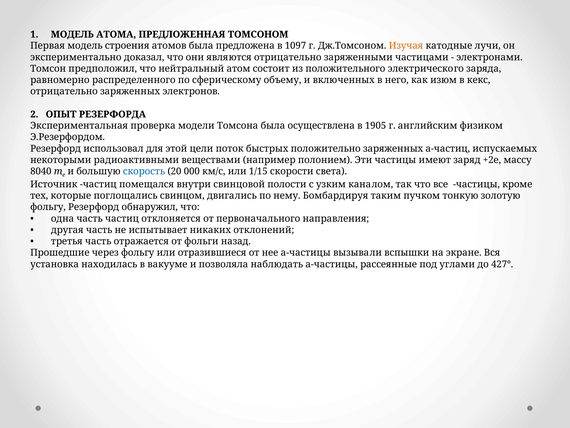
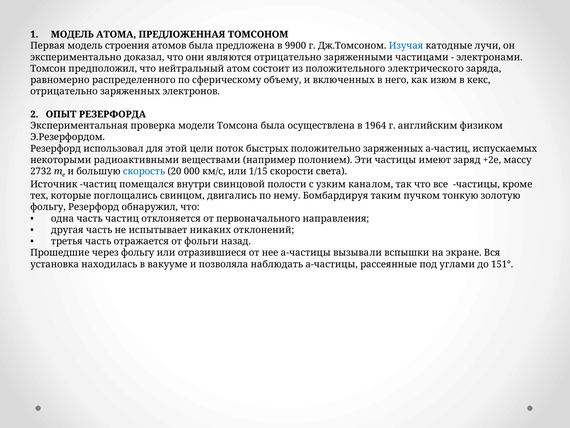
1097: 1097 -> 9900
Изучая colour: orange -> blue
1905: 1905 -> 1964
8040: 8040 -> 2732
427°: 427° -> 151°
